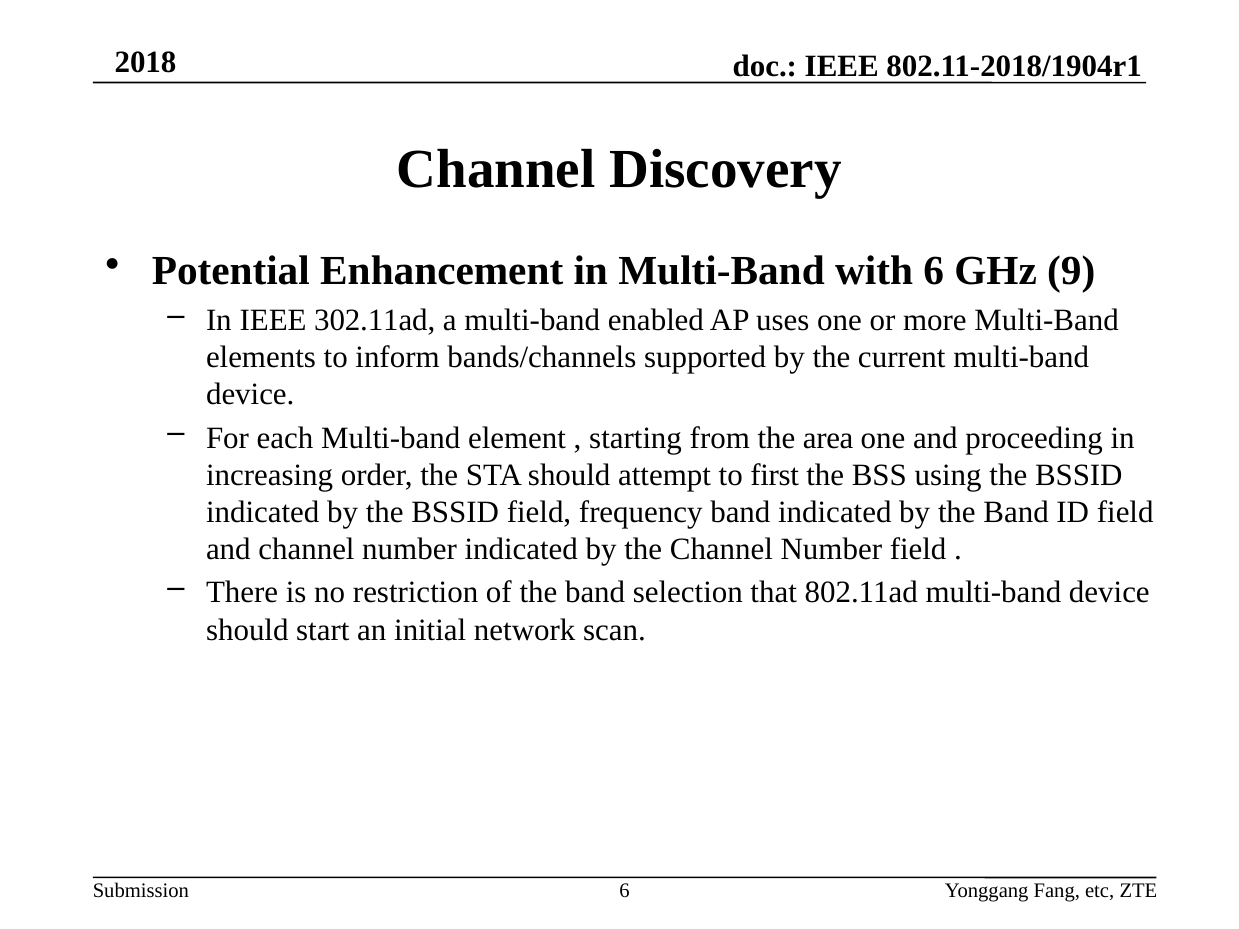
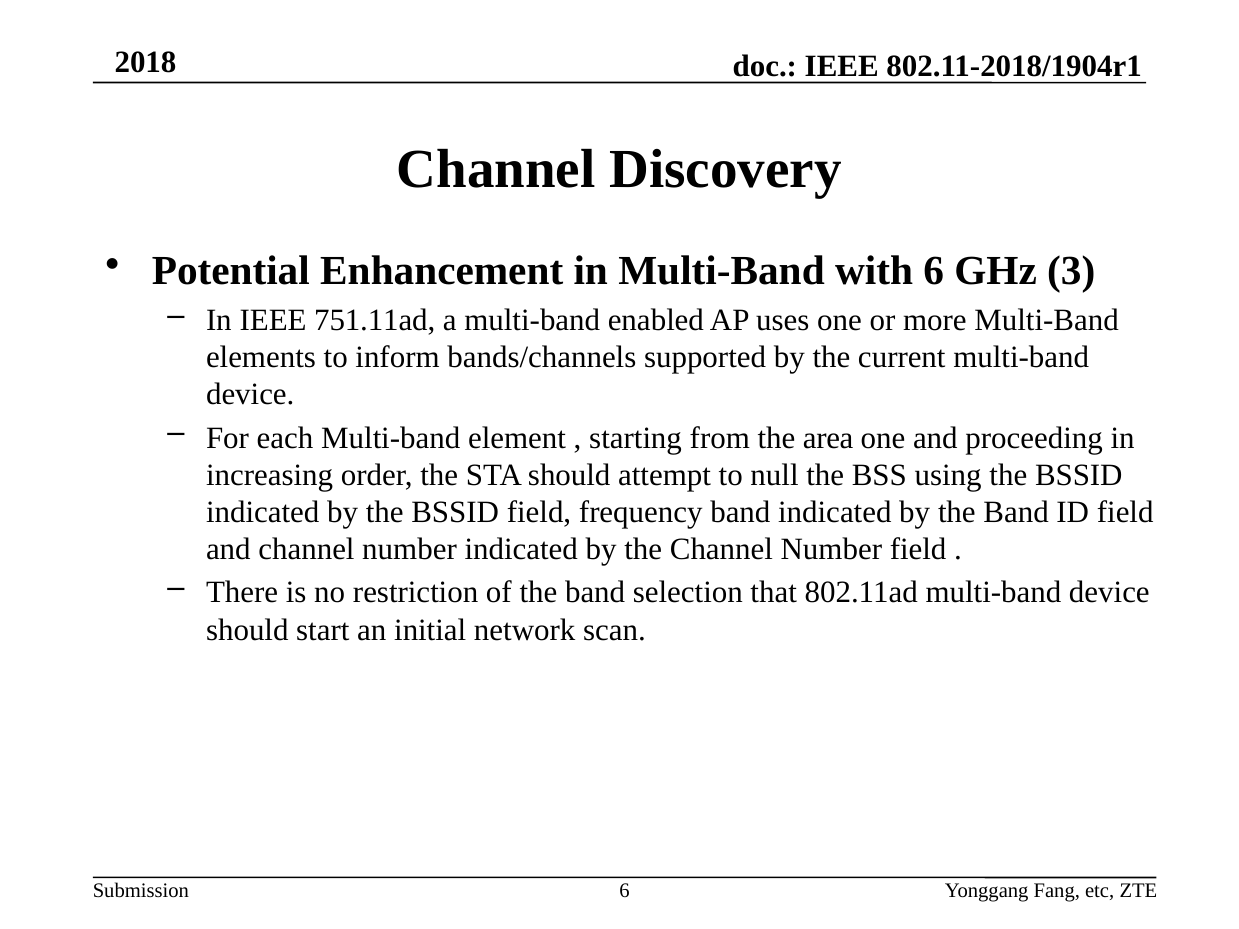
9: 9 -> 3
302.11ad: 302.11ad -> 751.11ad
first: first -> null
